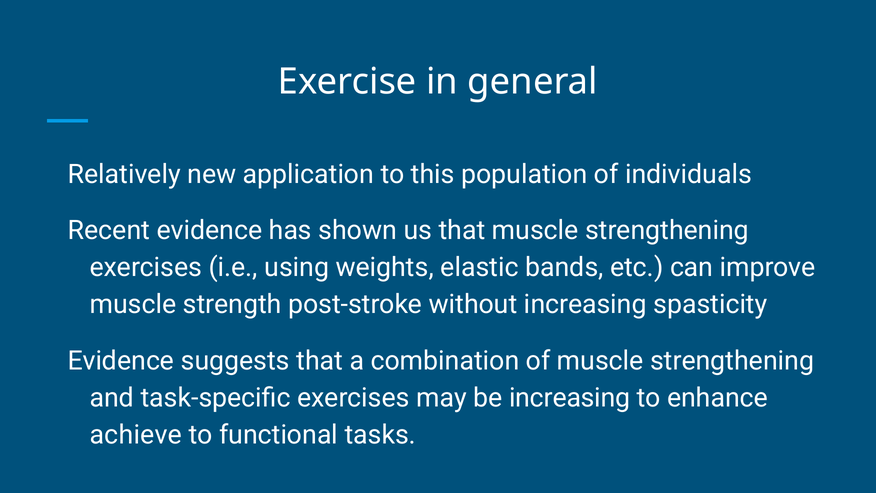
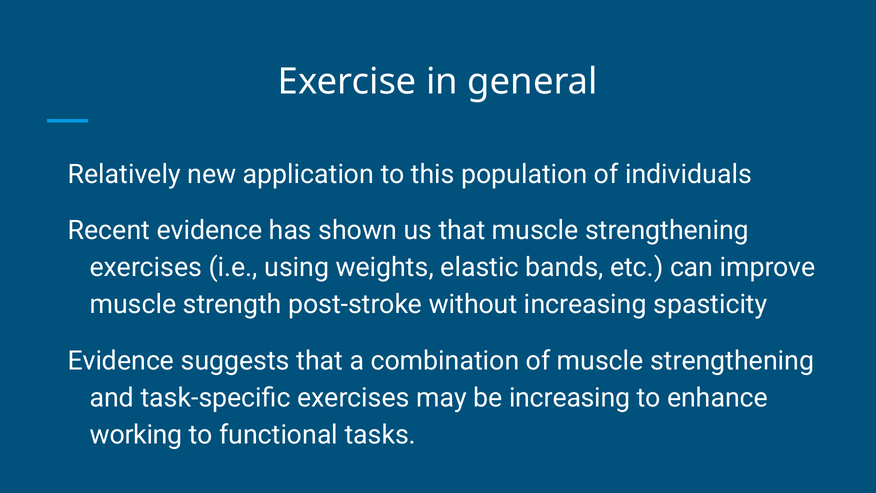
achieve: achieve -> working
